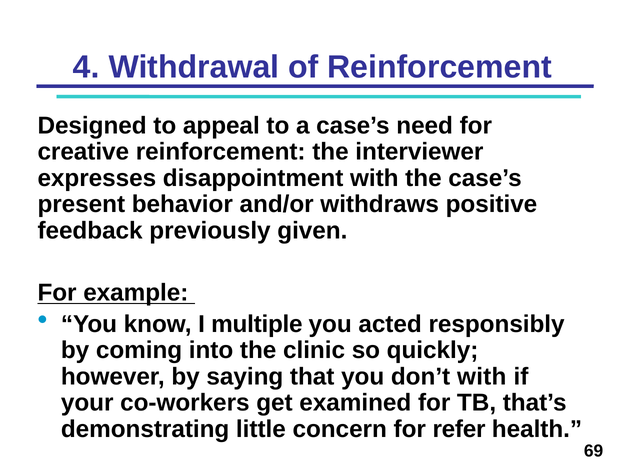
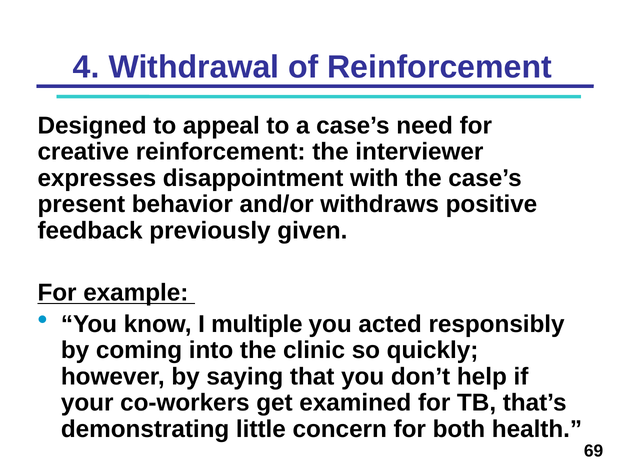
don’t with: with -> help
refer: refer -> both
